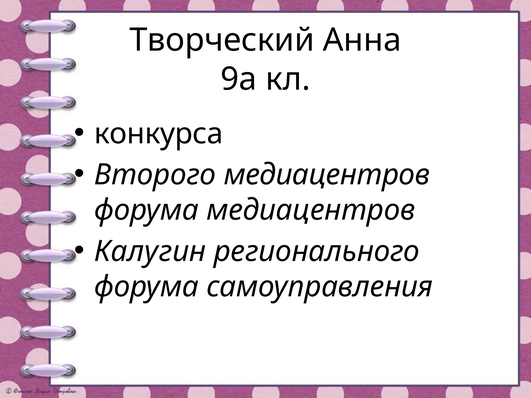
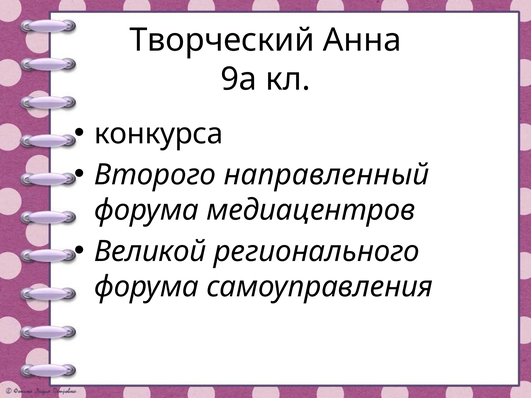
Второго медиацентров: медиацентров -> направленный
Калугин: Калугин -> Великой
